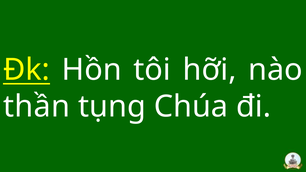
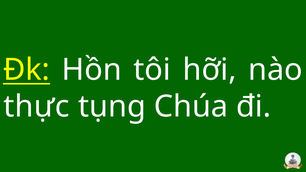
thần: thần -> thực
